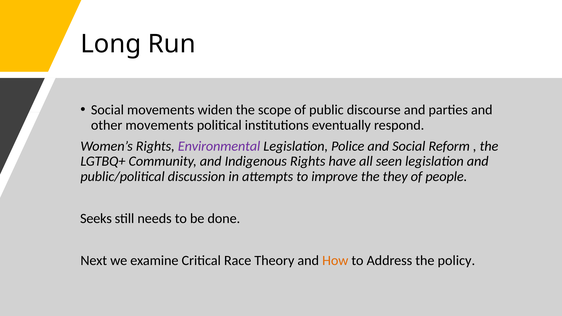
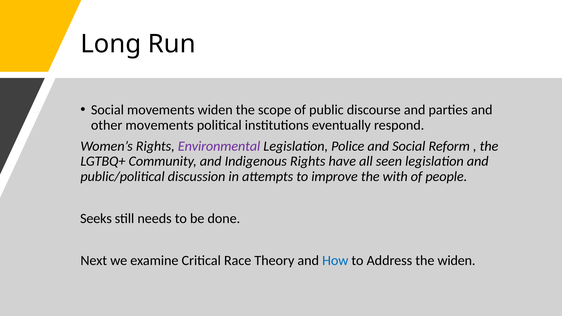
they: they -> with
How colour: orange -> blue
the policy: policy -> widen
